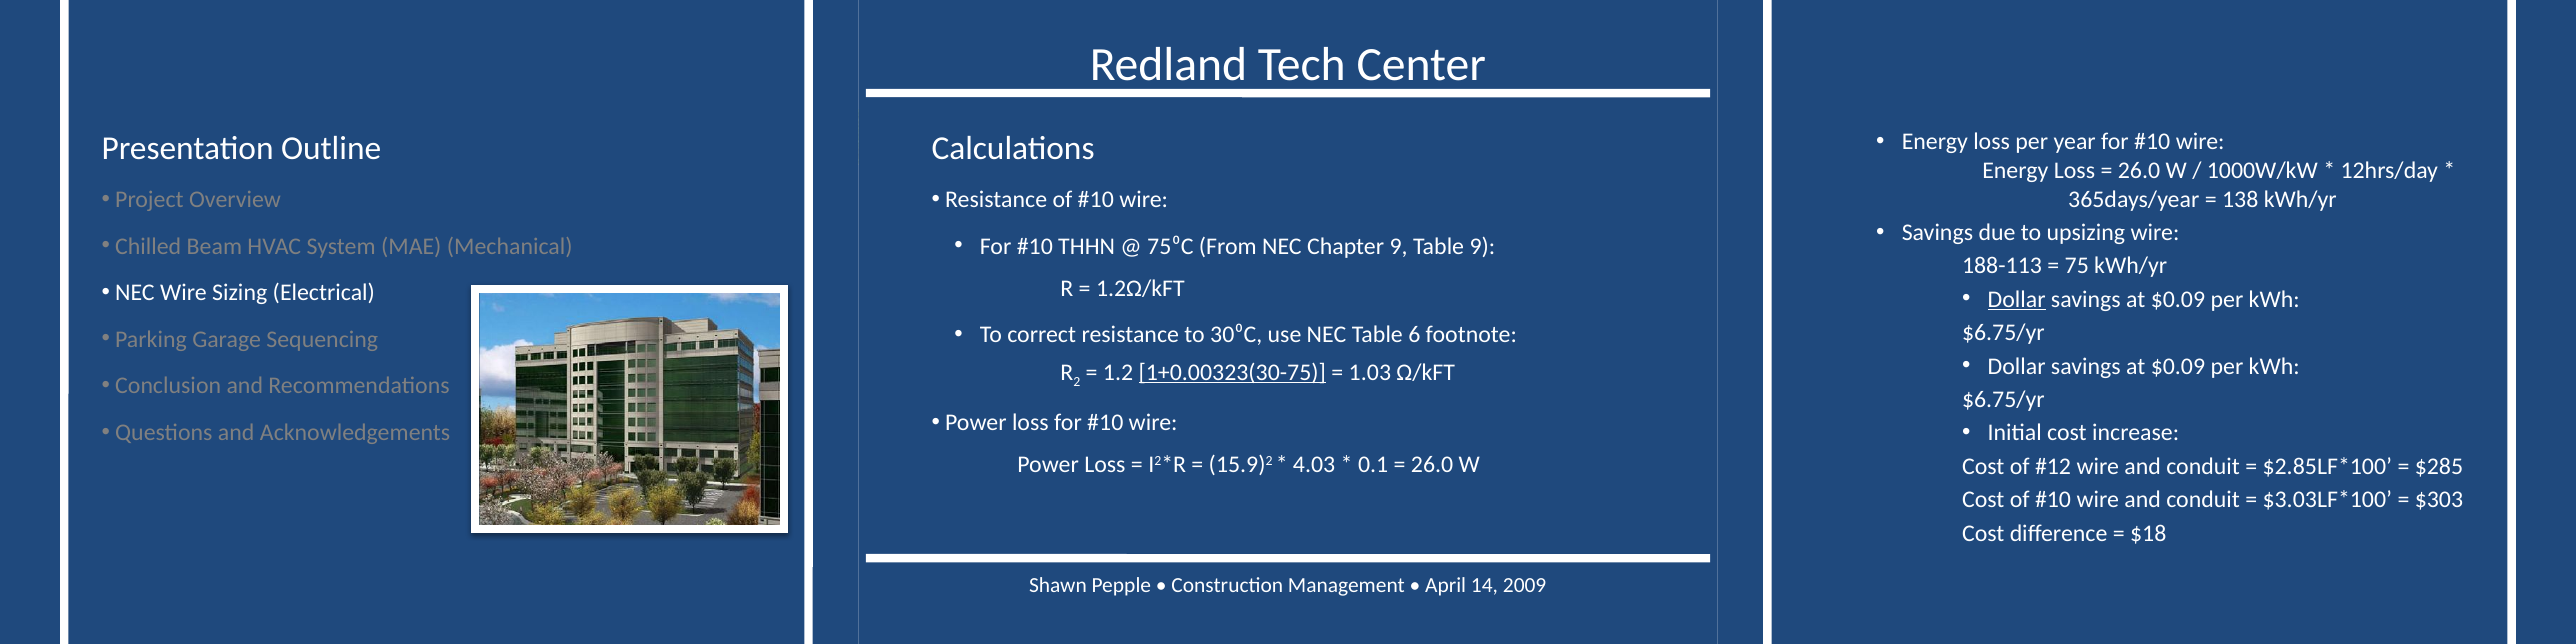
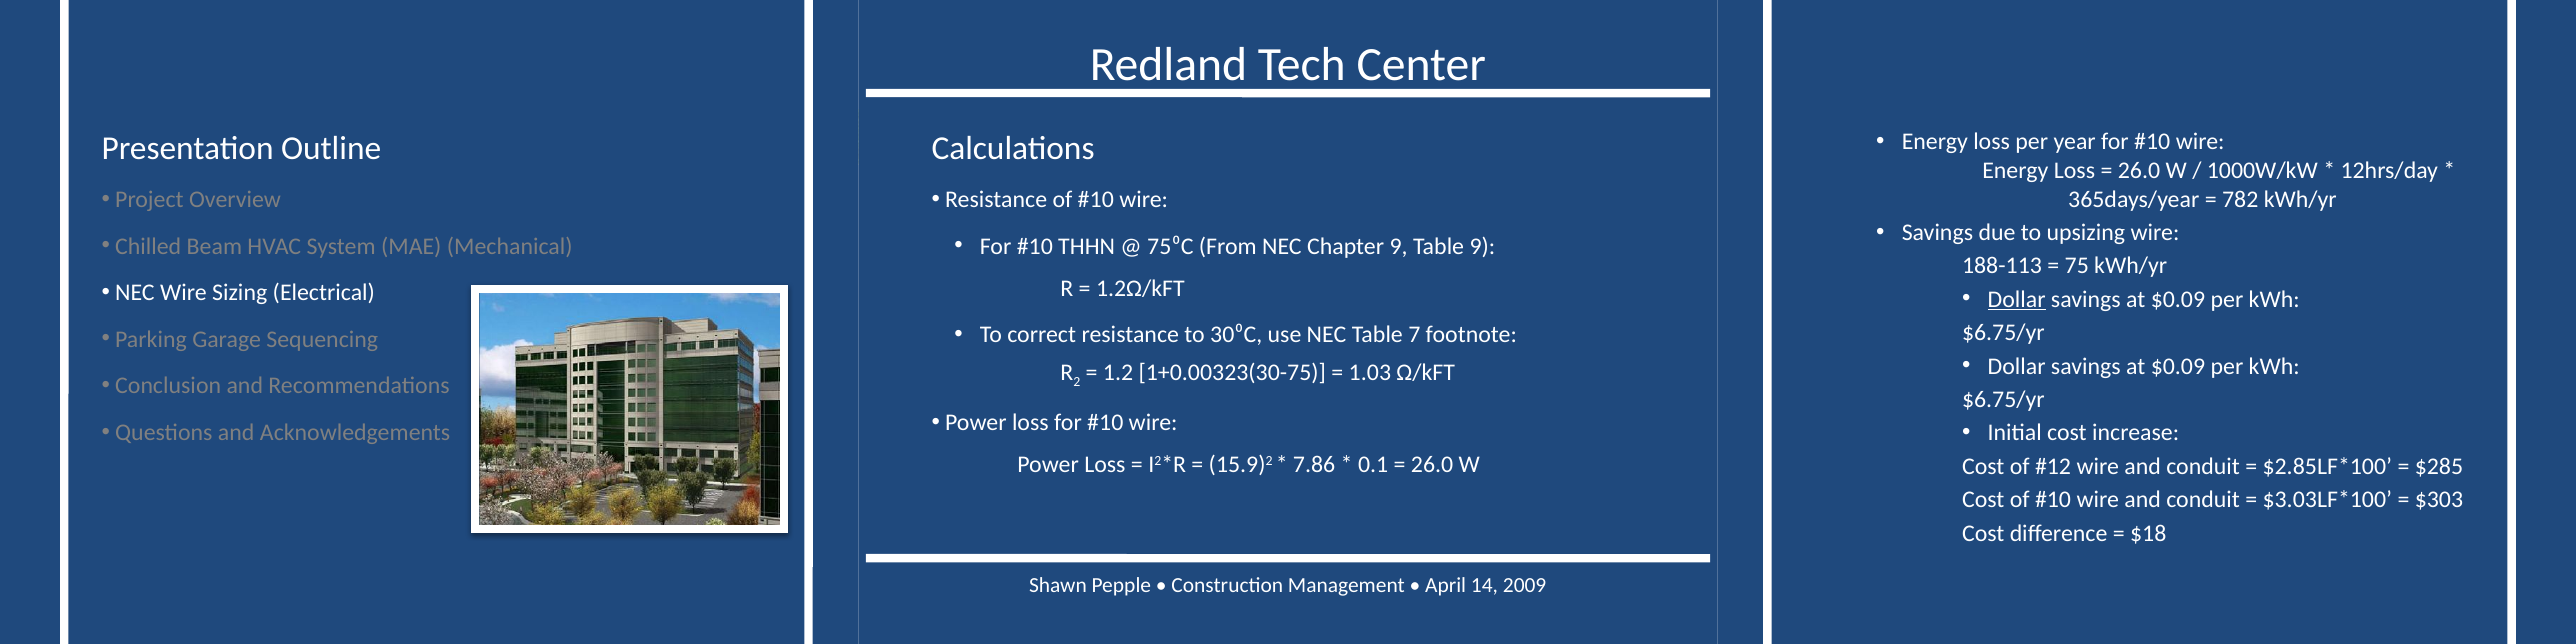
138: 138 -> 782
6: 6 -> 7
1+0.00323(30-75 underline: present -> none
4.03: 4.03 -> 7.86
